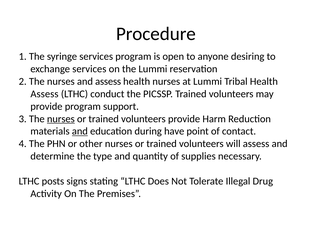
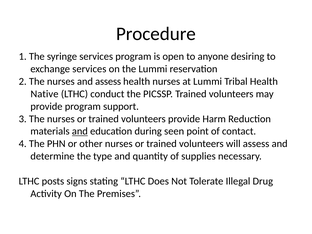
Assess at (44, 94): Assess -> Native
nurses at (61, 119) underline: present -> none
have: have -> seen
